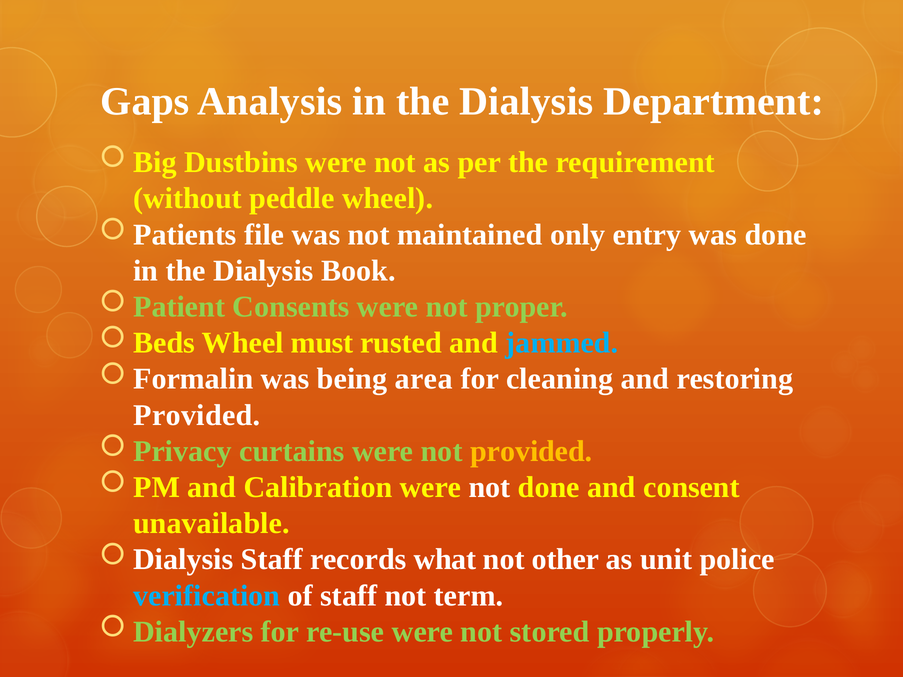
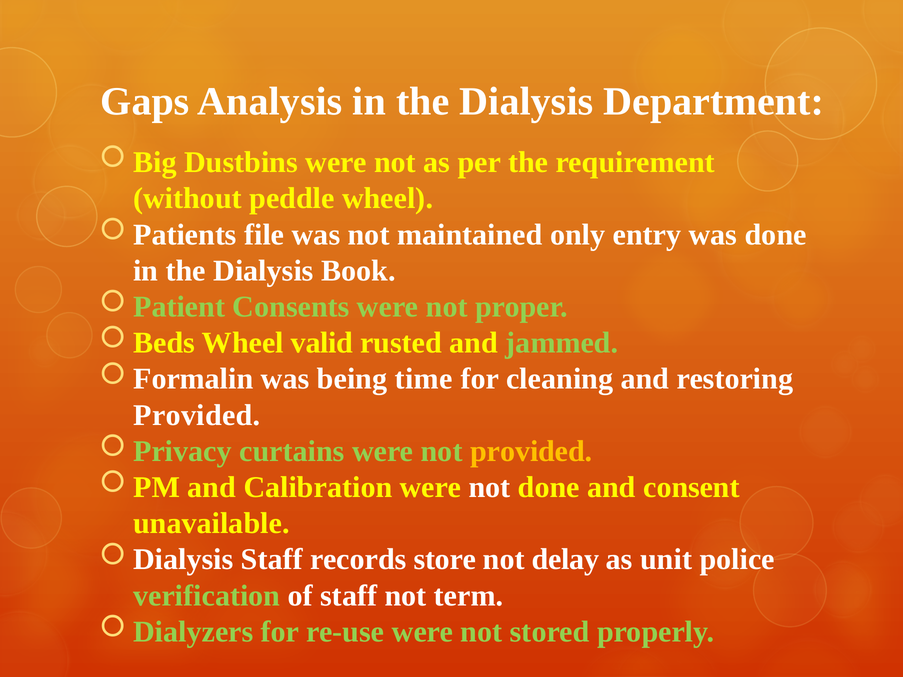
must: must -> valid
jammed colour: light blue -> light green
area: area -> time
what: what -> store
other: other -> delay
verification colour: light blue -> light green
